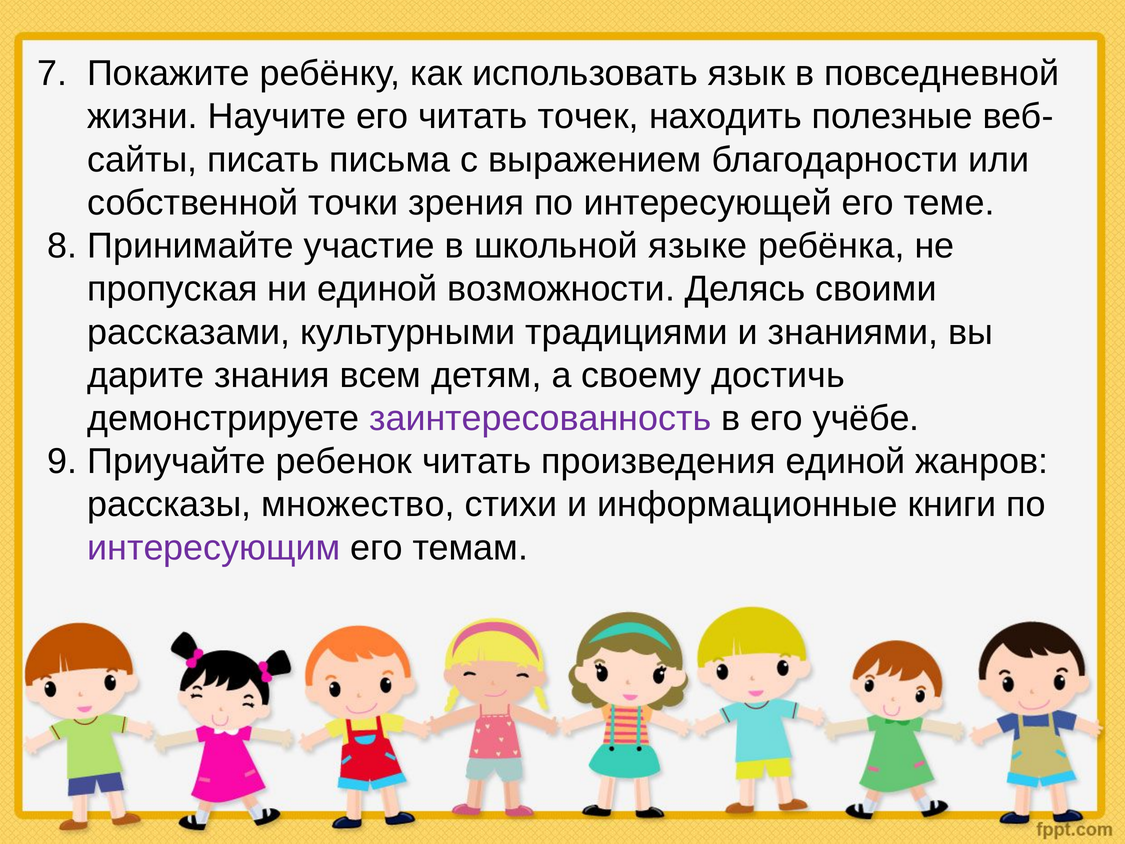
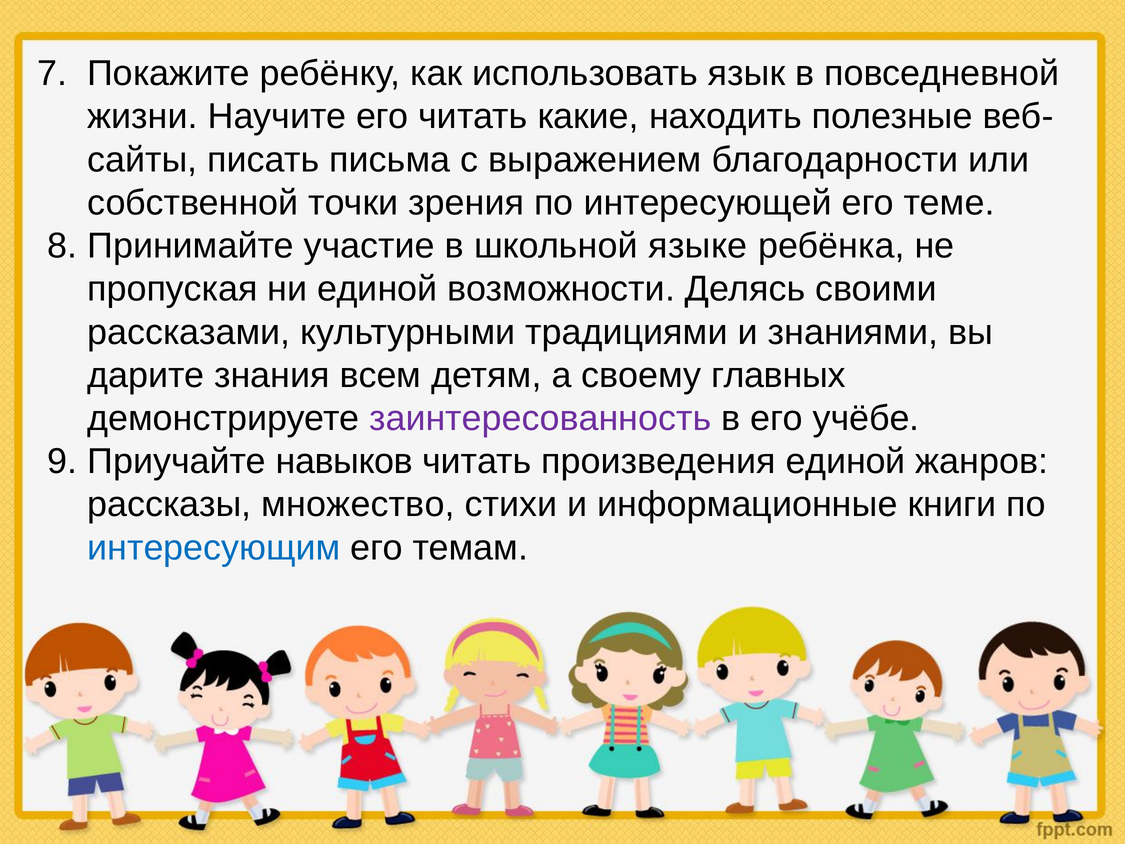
точек: точек -> какие
достичь: достичь -> главных
ребенок: ребенок -> навыков
интересующим colour: purple -> blue
